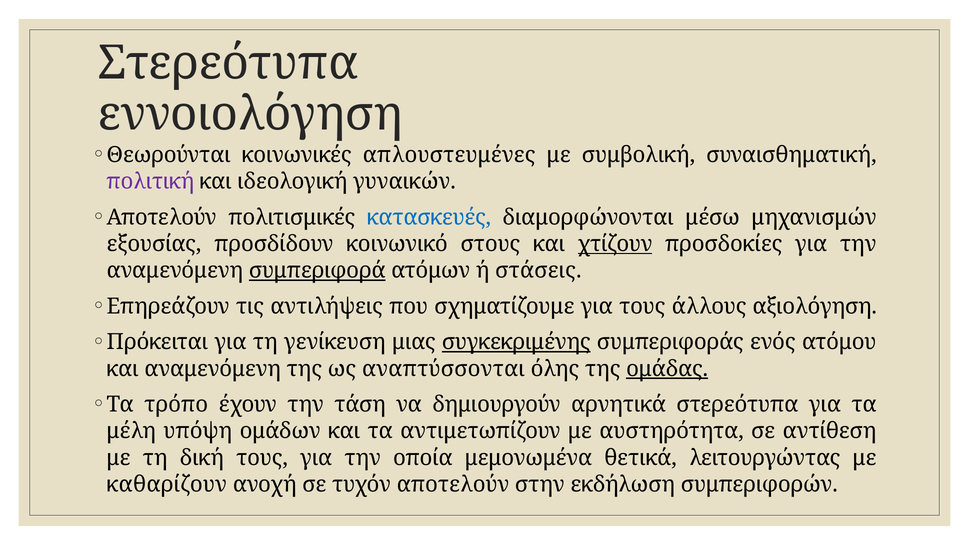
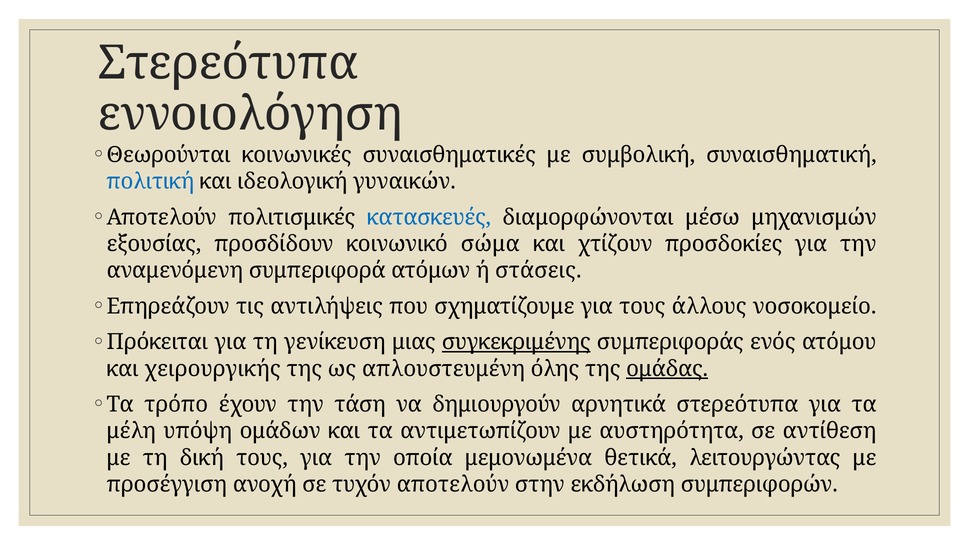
απλουστευμένες: απλουστευμένες -> συναισθηματικές
πολιτική colour: purple -> blue
στους: στους -> σώμα
χτίζουν underline: present -> none
συμπεριφορά underline: present -> none
αξιολόγηση: αξιολόγηση -> νοσοκομείο
και αναμενόμενη: αναμενόμενη -> χειρουργικής
αναπτύσσονται: αναπτύσσονται -> απλουστευμένη
καθαρίζουν: καθαρίζουν -> προσέγγιση
